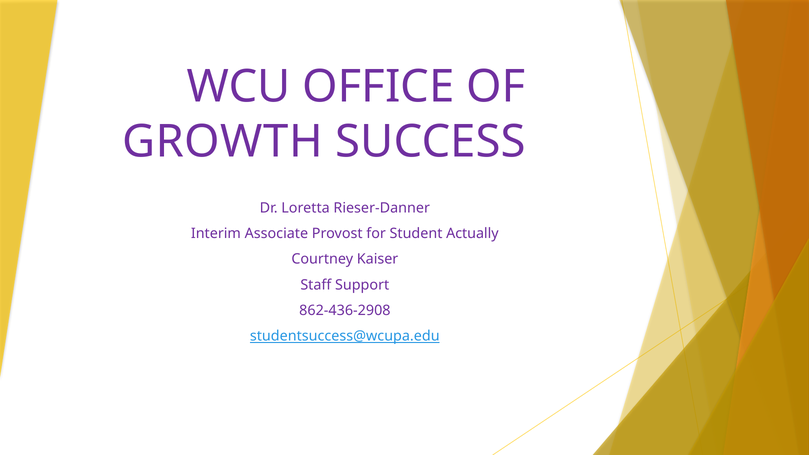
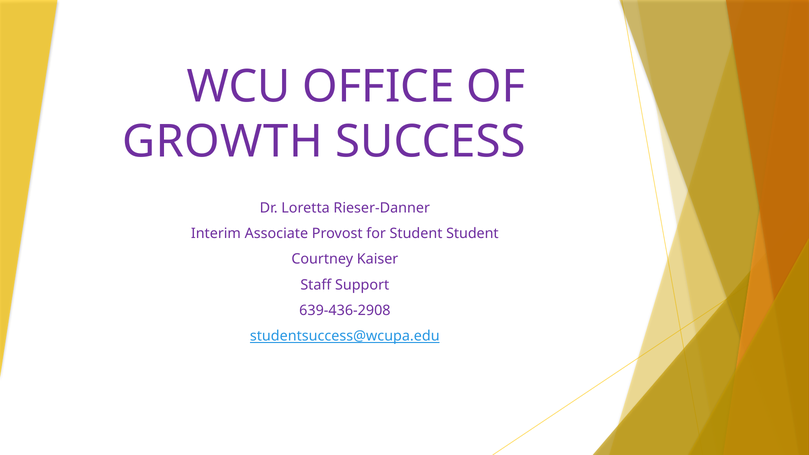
Student Actually: Actually -> Student
862-436-2908: 862-436-2908 -> 639-436-2908
